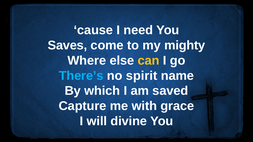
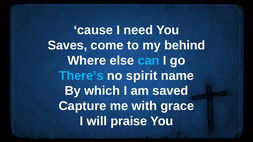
mighty: mighty -> behind
can colour: yellow -> light blue
divine: divine -> praise
